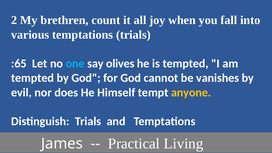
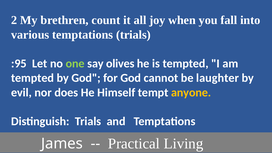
:65: :65 -> :95
one colour: light blue -> light green
vanishes: vanishes -> laughter
